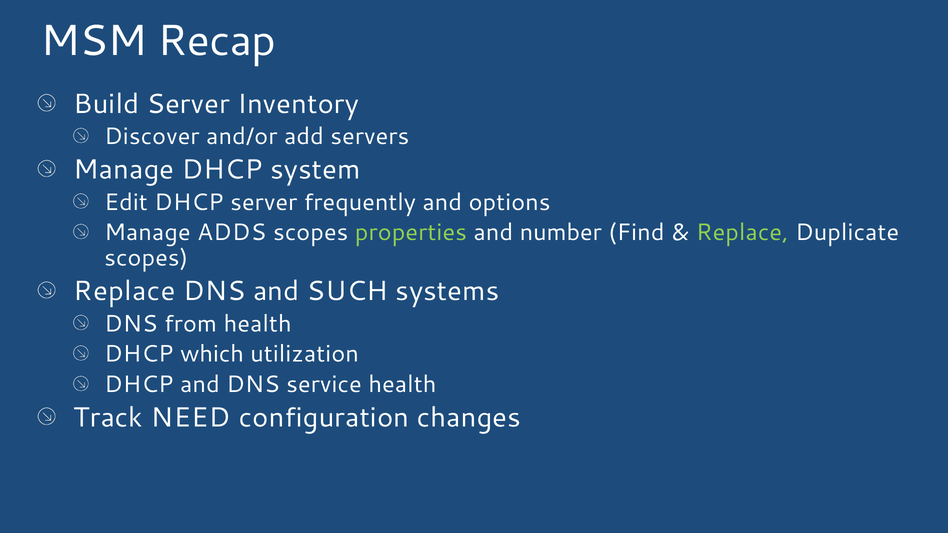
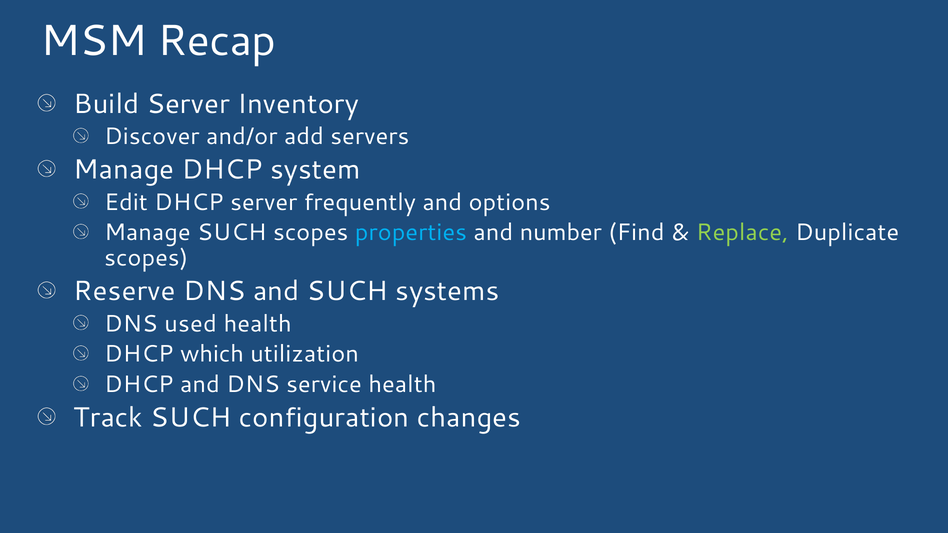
Manage ADDS: ADDS -> SUCH
properties colour: light green -> light blue
Replace at (124, 292): Replace -> Reserve
from: from -> used
Track NEED: NEED -> SUCH
